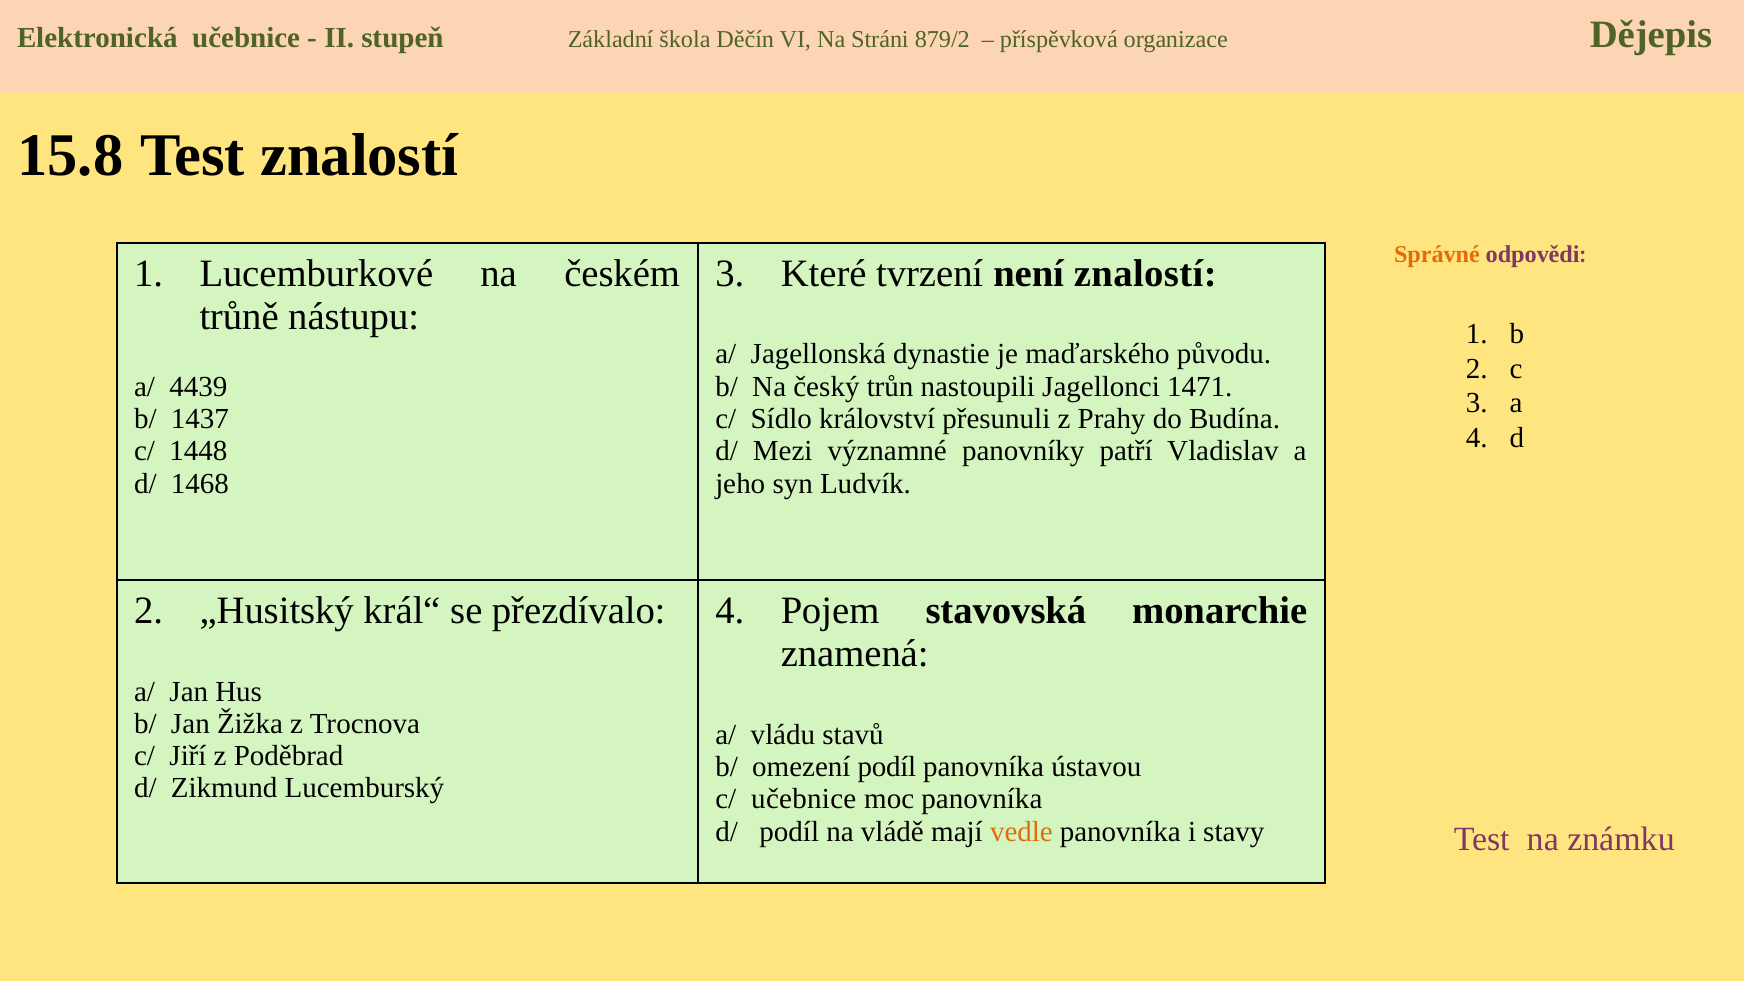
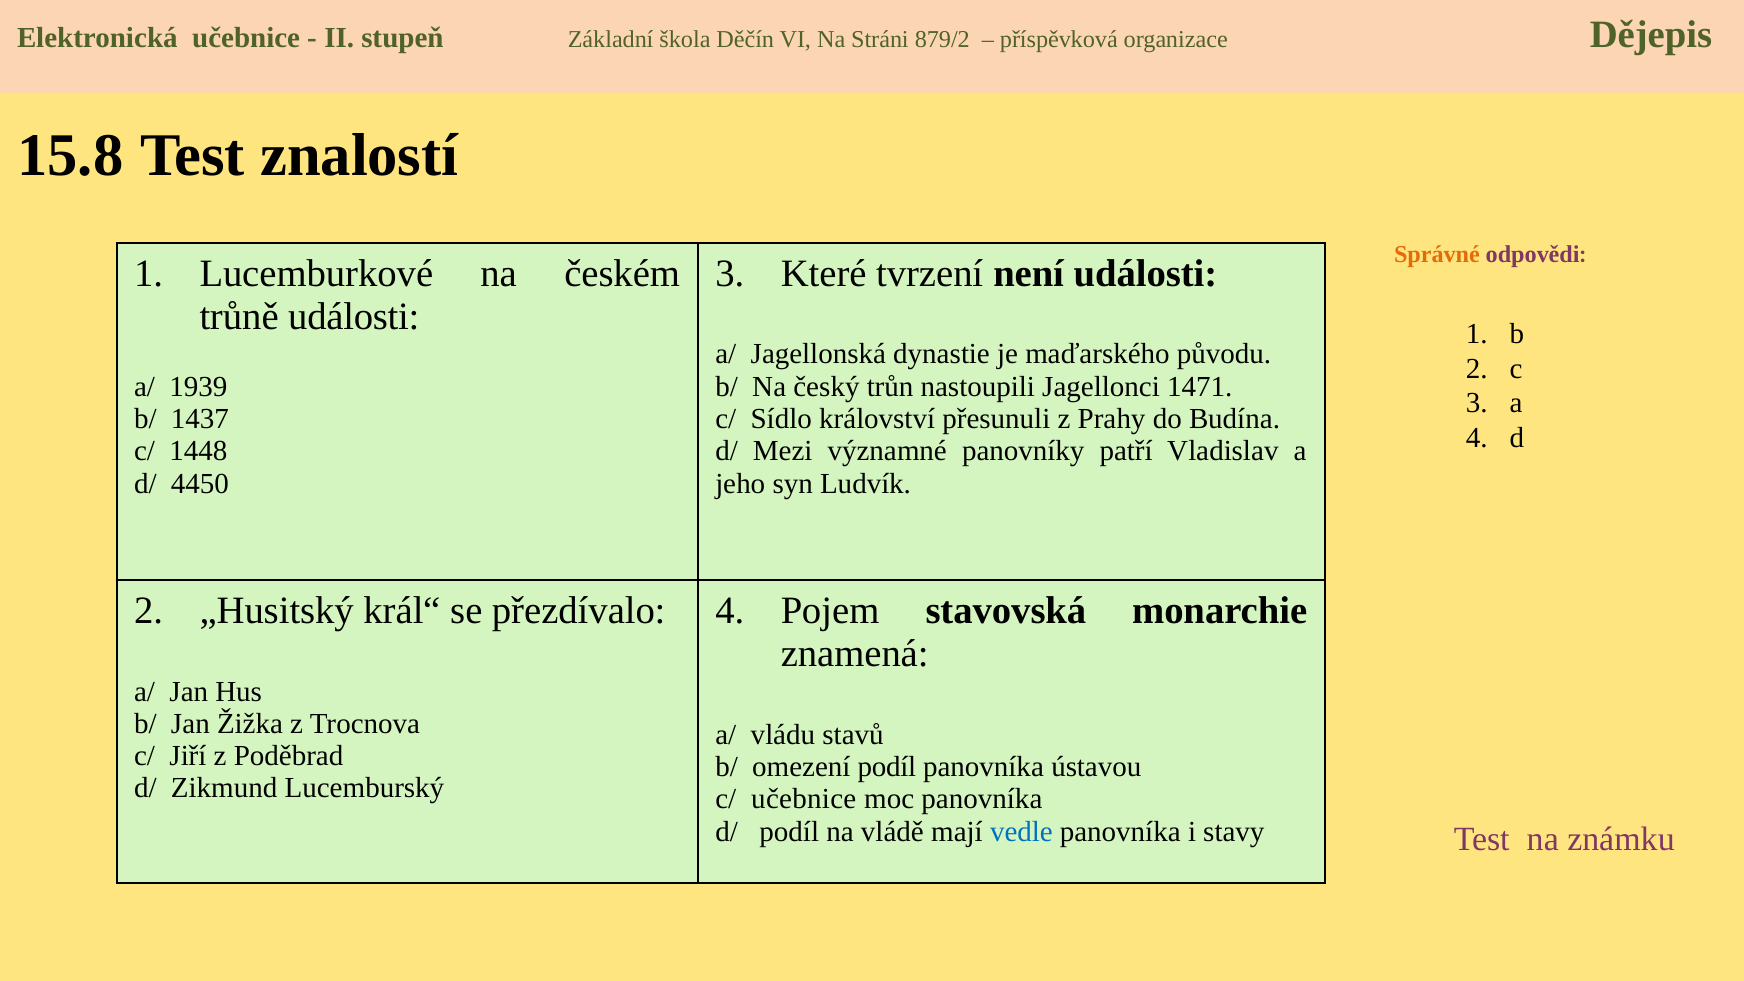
není znalostí: znalostí -> události
trůně nástupu: nástupu -> události
4439: 4439 -> 1939
1468: 1468 -> 4450
vedle colour: orange -> blue
